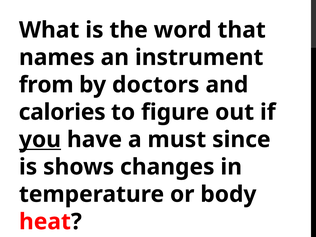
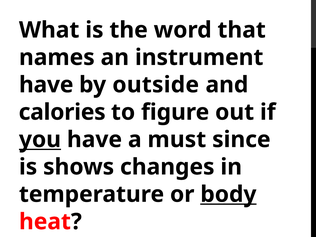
from at (46, 85): from -> have
doctors: doctors -> outside
body underline: none -> present
